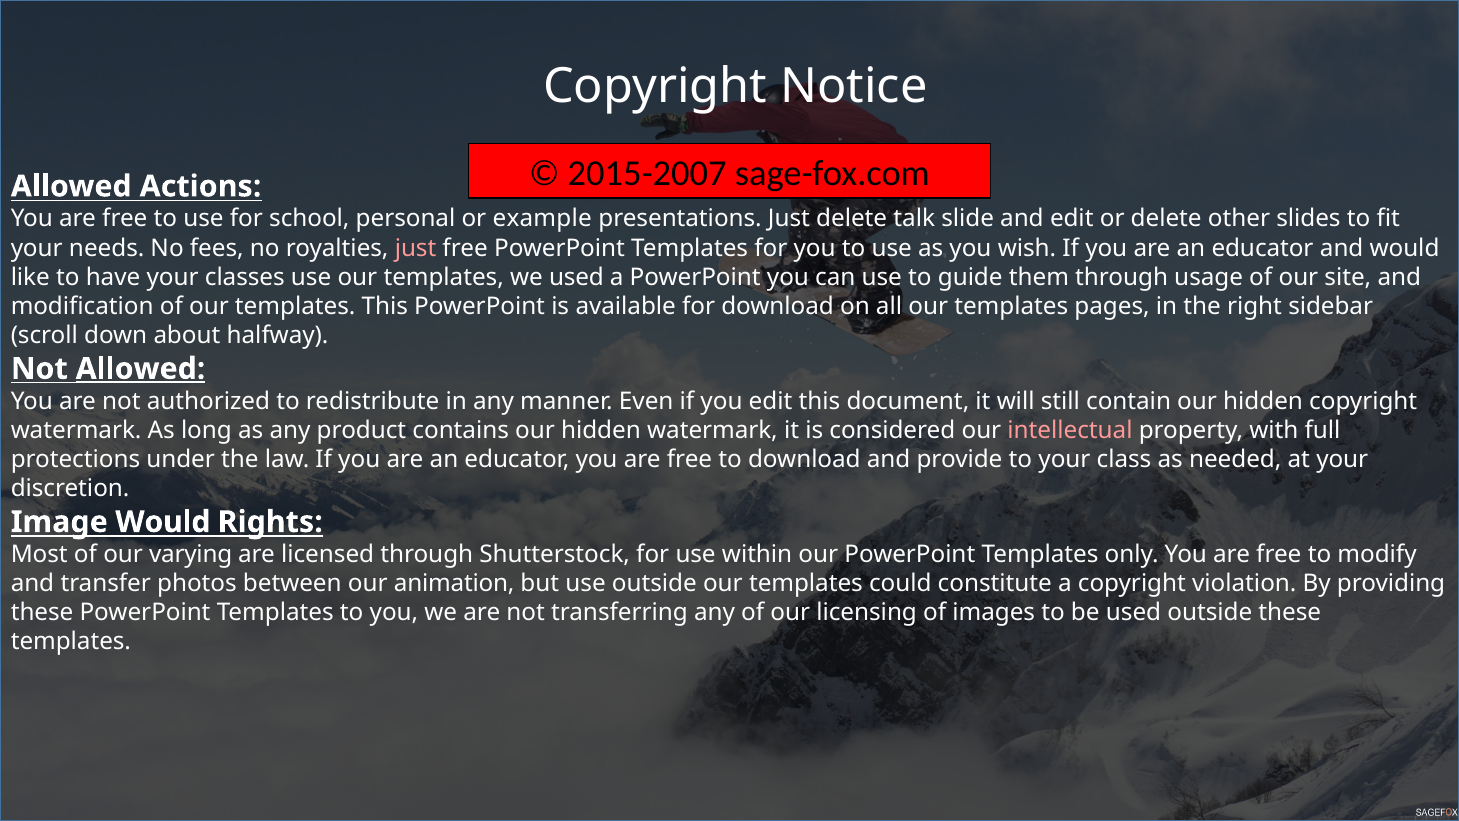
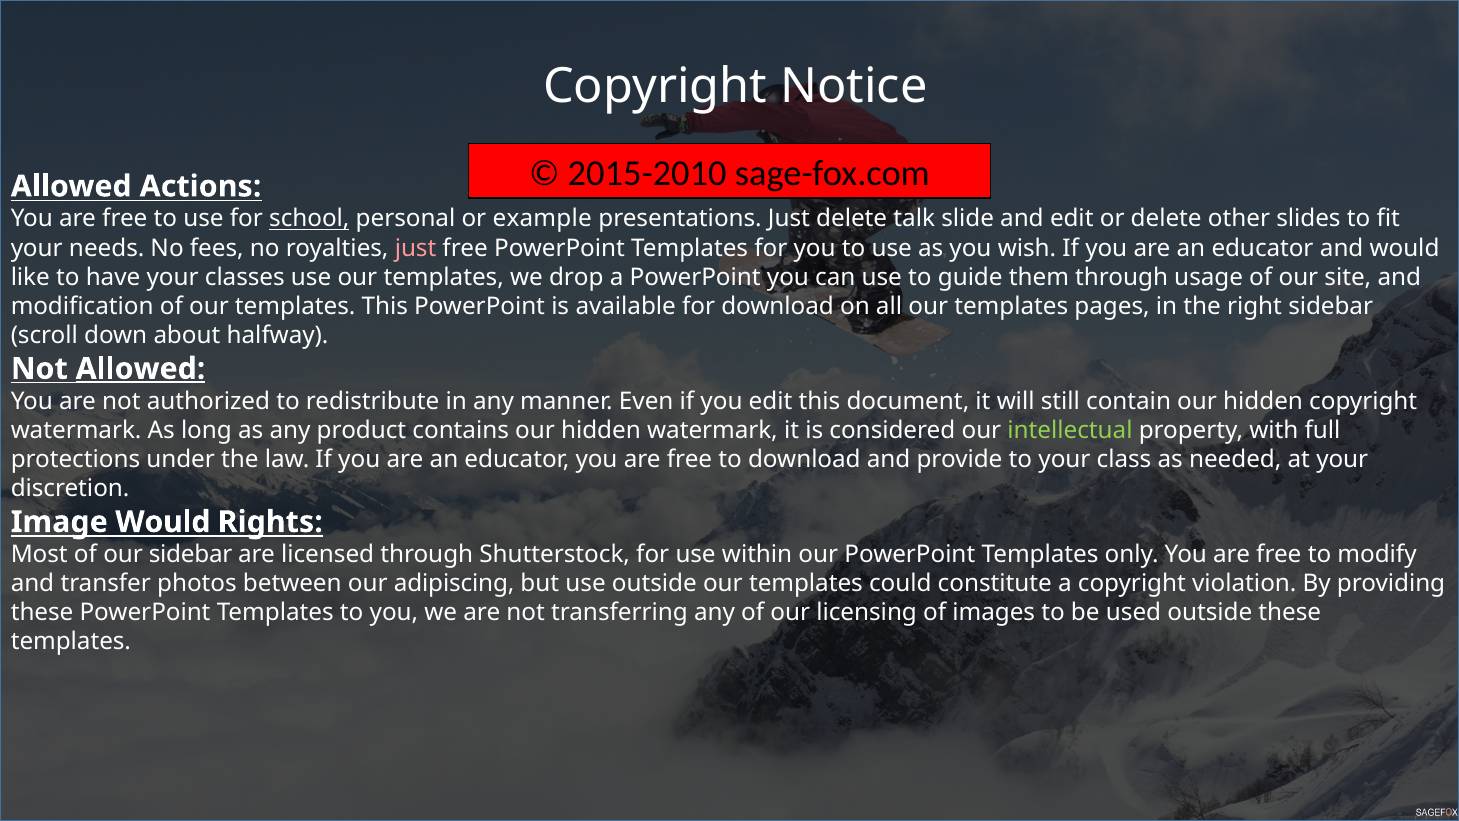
2015-2007: 2015-2007 -> 2015-2010
school underline: none -> present
we used: used -> drop
intellectual colour: pink -> light green
our varying: varying -> sidebar
animation: animation -> adipiscing
